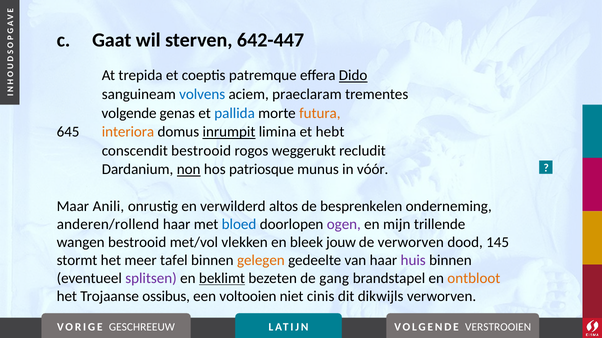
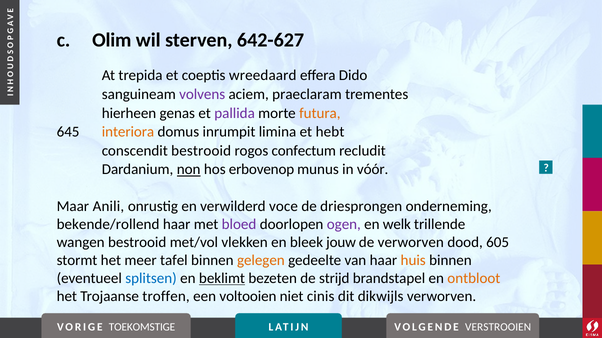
Gaat: Gaat -> Olim
642-447: 642-447 -> 642-627
patremque: patremque -> wreedaard
Dido underline: present -> none
volvens colour: blue -> purple
volgende at (129, 113): volgende -> hierheen
pallida colour: blue -> purple
inrumpit underline: present -> none
weggerukt: weggerukt -> confectum
patriosque: patriosque -> erbovenop
altos: altos -> voce
besprenkelen: besprenkelen -> driesprongen
anderen/rollend: anderen/rollend -> bekende/rollend
bloed colour: blue -> purple
mijn: mijn -> welk
145: 145 -> 605
huis colour: purple -> orange
splitsen colour: purple -> blue
gang: gang -> strijd
ossibus: ossibus -> troffen
GESCHREEUW: GESCHREEUW -> TOEKOMSTIGE
